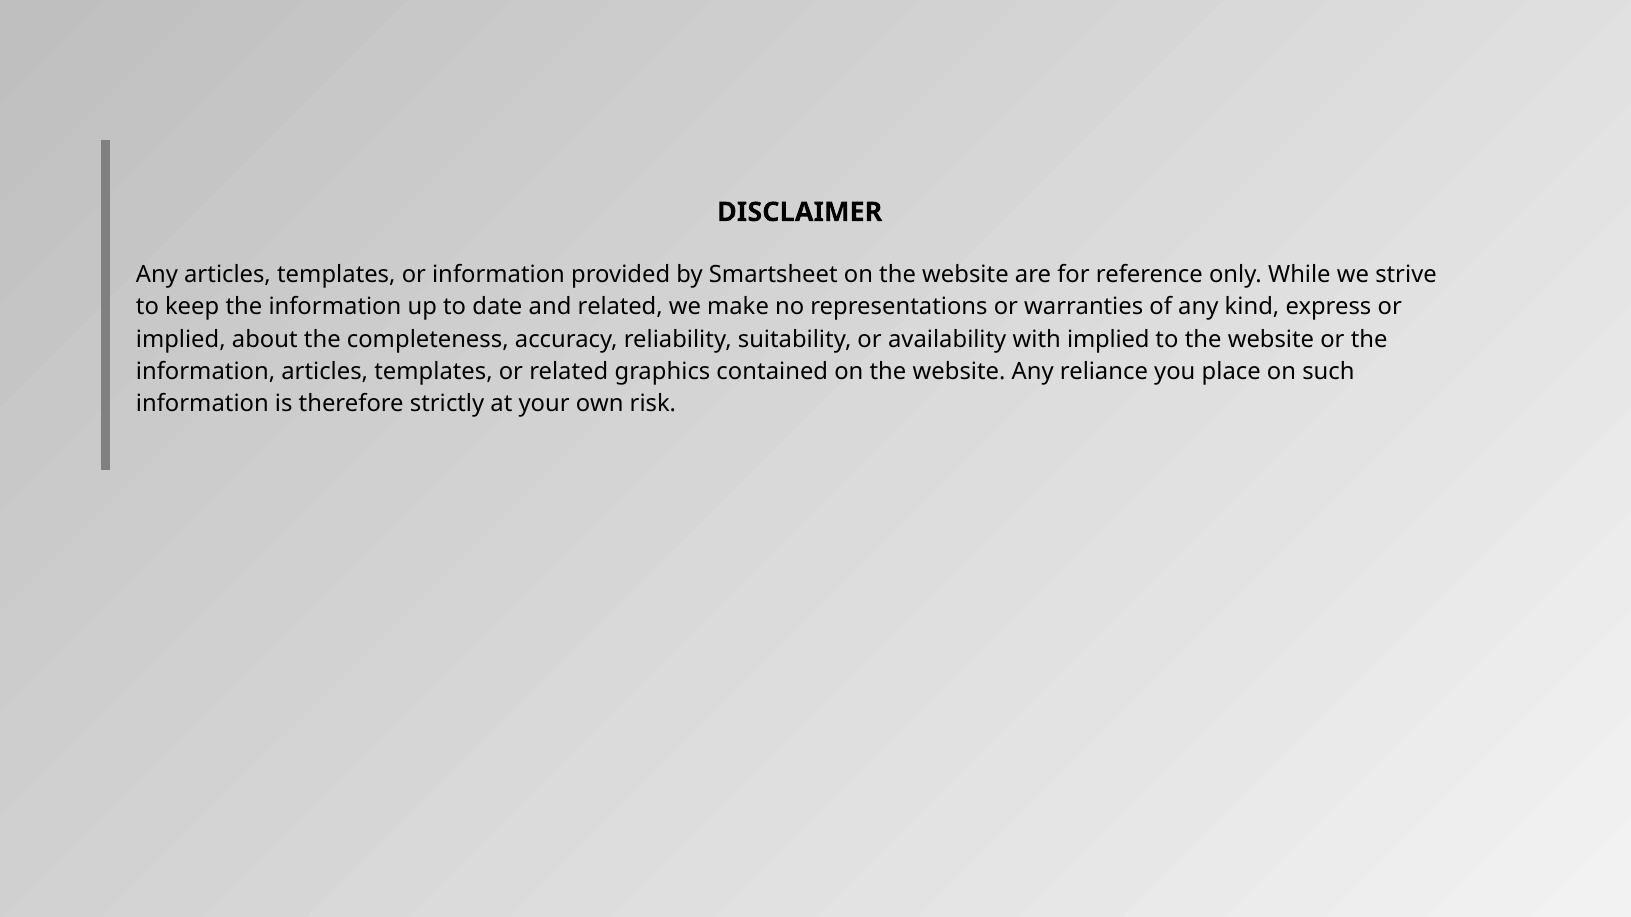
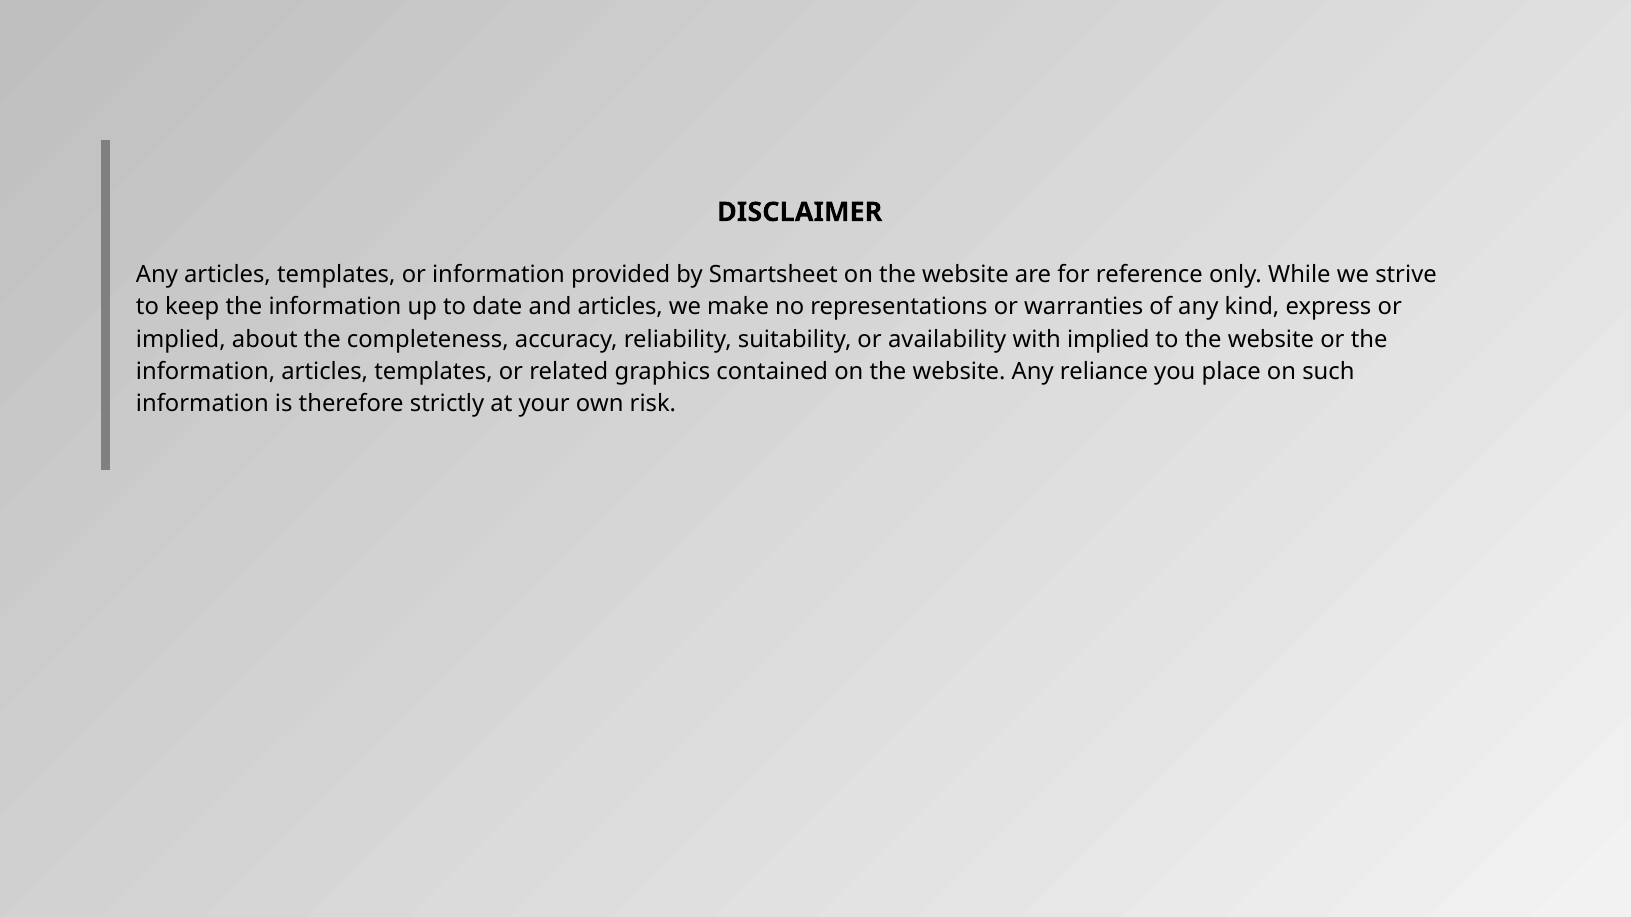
and related: related -> articles
